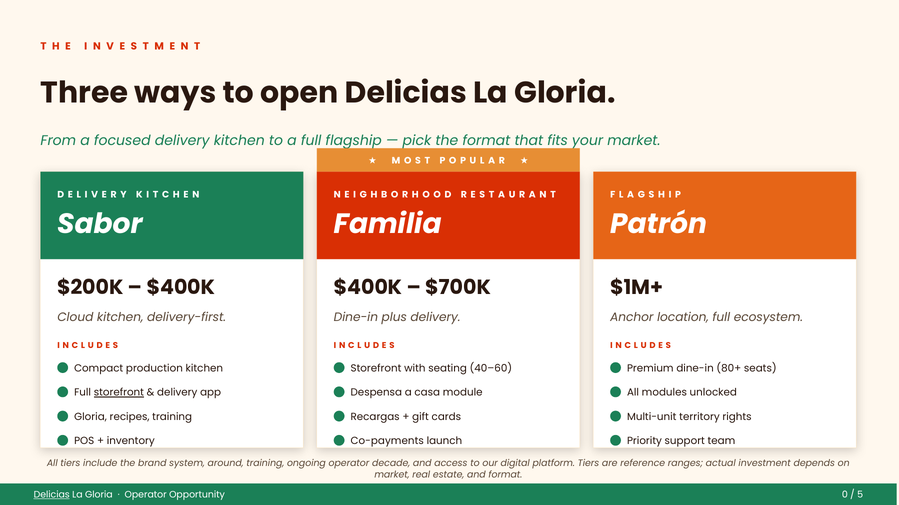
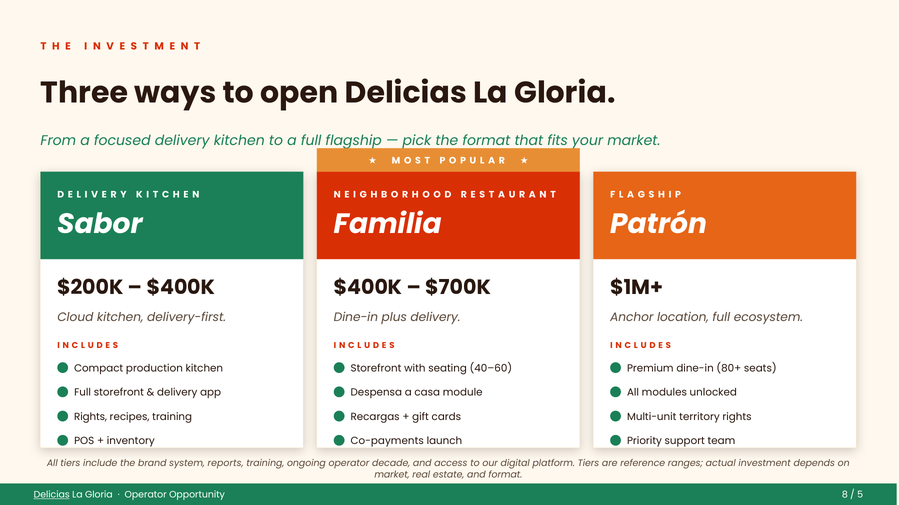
storefront at (119, 393) underline: present -> none
Gloria at (90, 417): Gloria -> Rights
around: around -> reports
0: 0 -> 8
